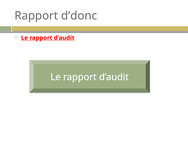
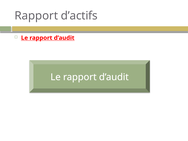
d’donc: d’donc -> d’actifs
